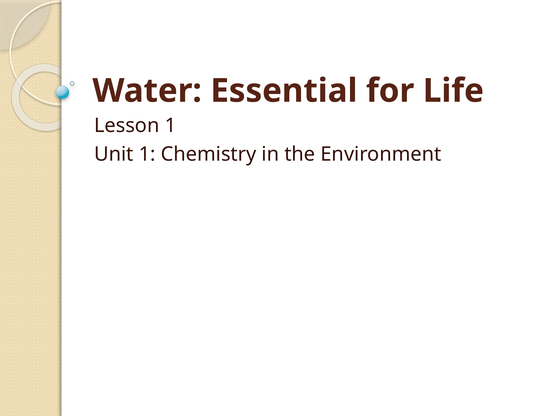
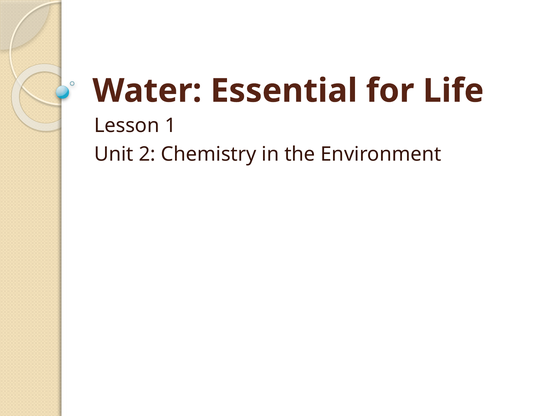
Unit 1: 1 -> 2
